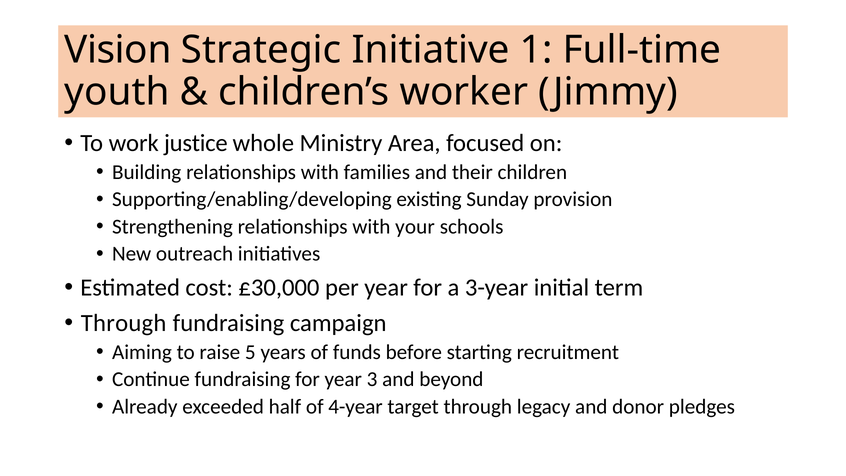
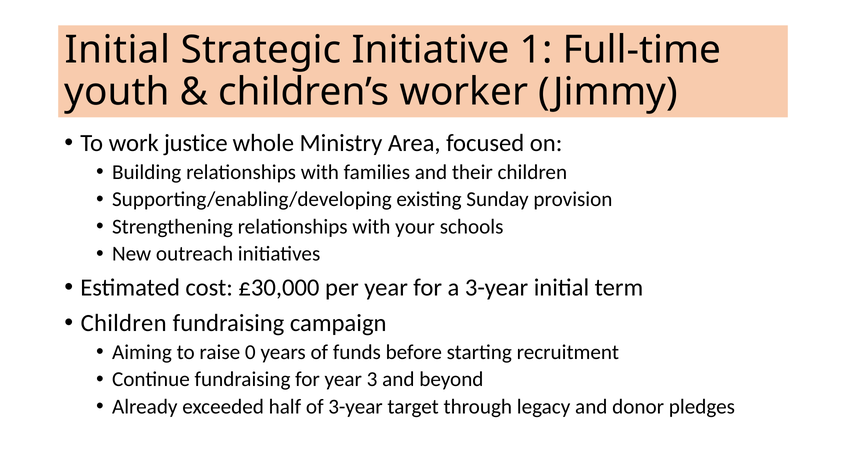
Vision at (118, 50): Vision -> Initial
Through at (124, 323): Through -> Children
5: 5 -> 0
of 4-year: 4-year -> 3-year
